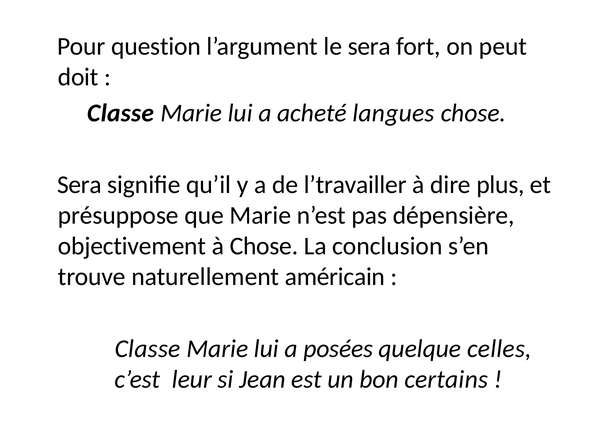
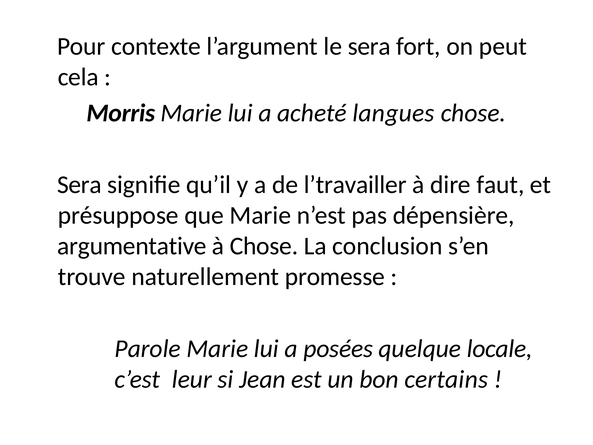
question: question -> contexte
doit: doit -> cela
Classe at (121, 113): Classe -> Morris
plus: plus -> faut
objectivement: objectivement -> argumentative
américain: américain -> promesse
Classe at (148, 349): Classe -> Parole
celles: celles -> locale
